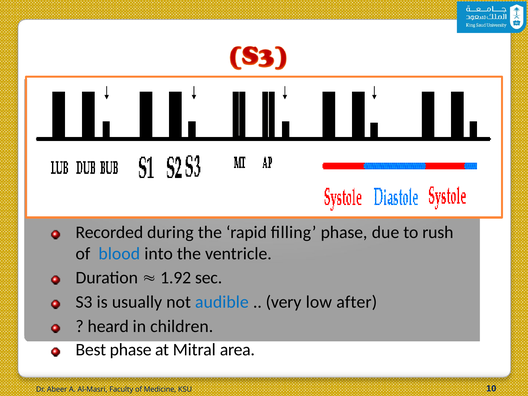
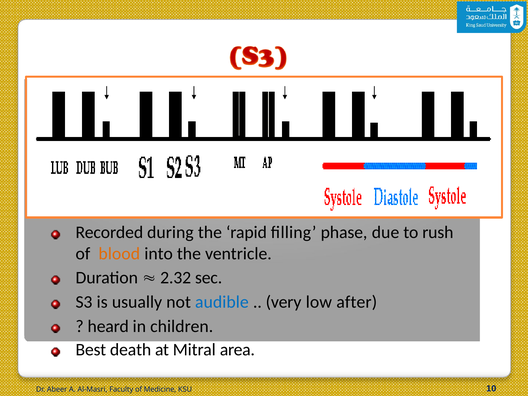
blood colour: blue -> orange
1.92: 1.92 -> 2.32
Best phase: phase -> death
